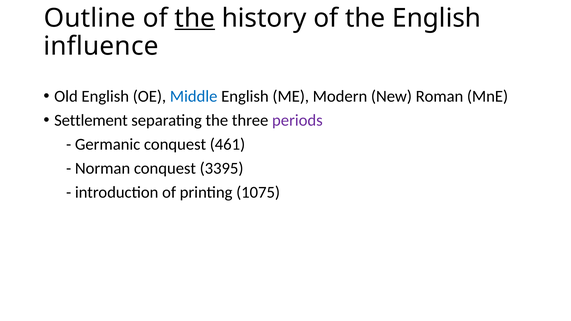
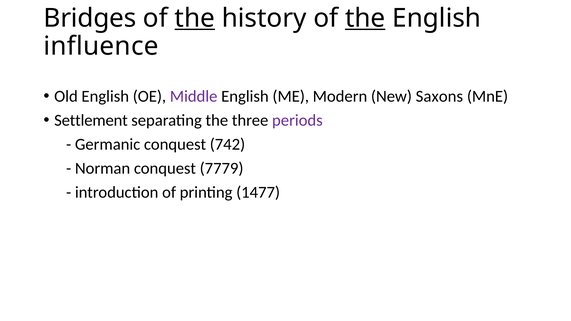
Outline: Outline -> Bridges
the at (365, 18) underline: none -> present
Middle colour: blue -> purple
Roman: Roman -> Saxons
461: 461 -> 742
3395: 3395 -> 7779
1075: 1075 -> 1477
